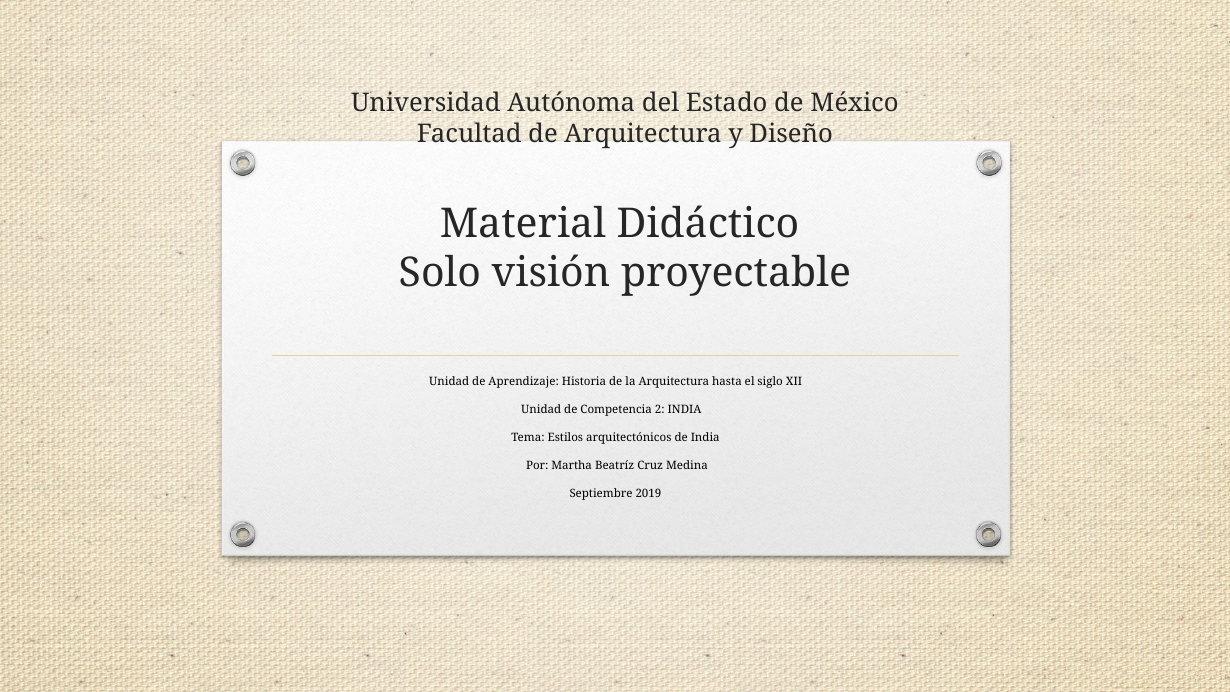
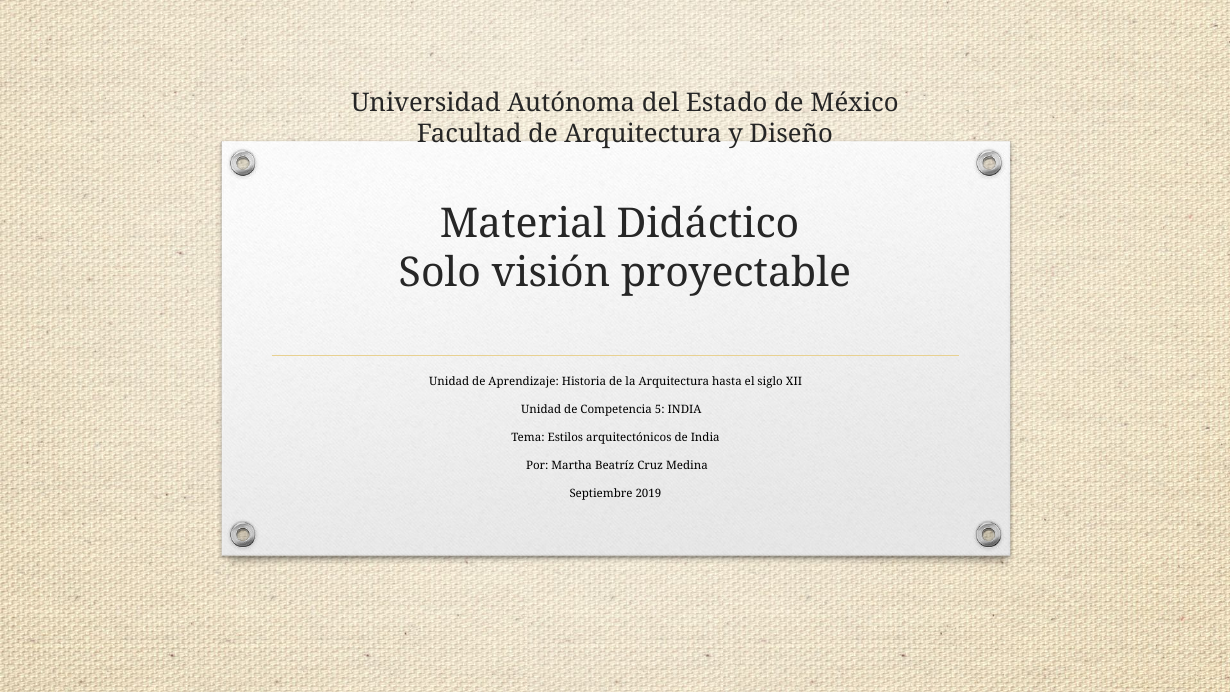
2: 2 -> 5
